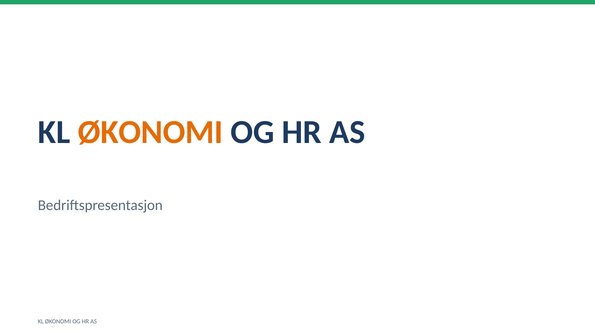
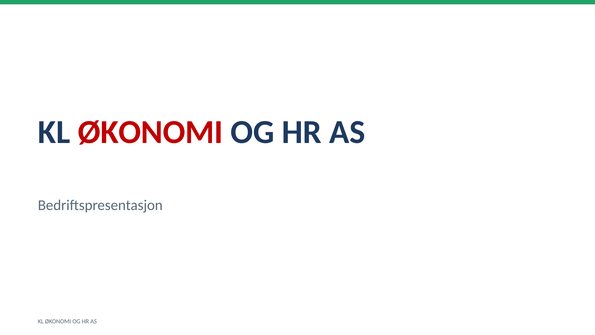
ØKONOMI at (150, 132) colour: orange -> red
